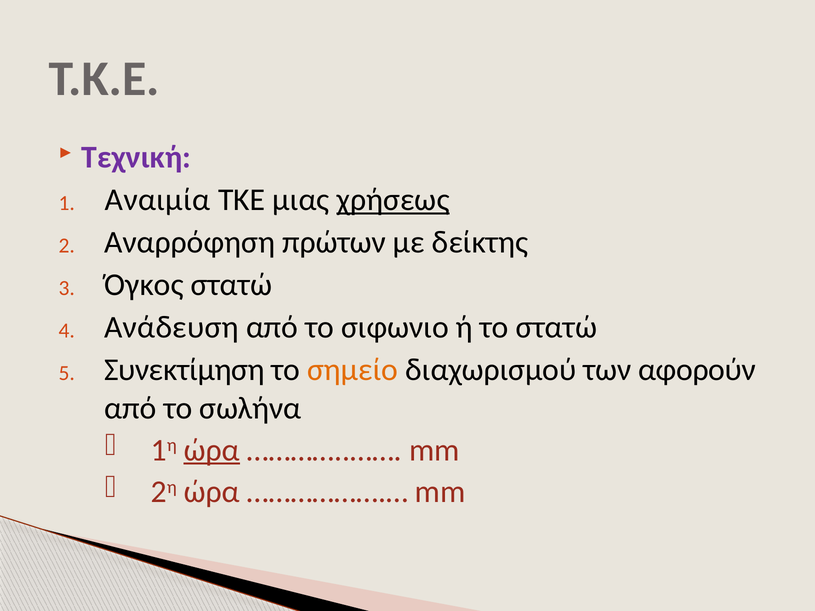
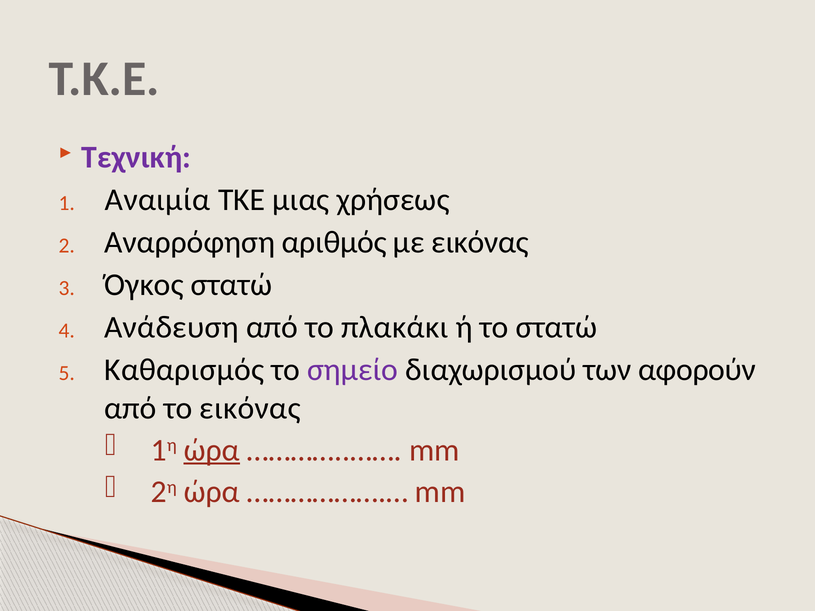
χρήσεως underline: present -> none
πρώτων: πρώτων -> αριθμός
με δείκτης: δείκτης -> εικόνας
σιφωνιο: σιφωνιο -> πλακάκι
Συνεκτίμηση: Συνεκτίμηση -> Καθαρισμός
σημείο colour: orange -> purple
το σωλήνα: σωλήνα -> εικόνας
